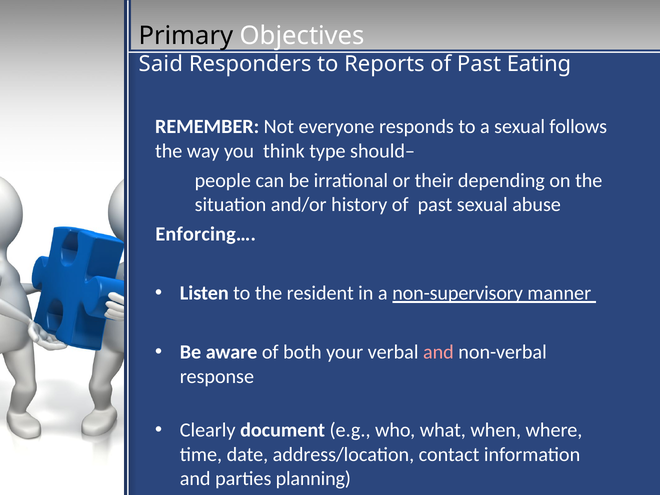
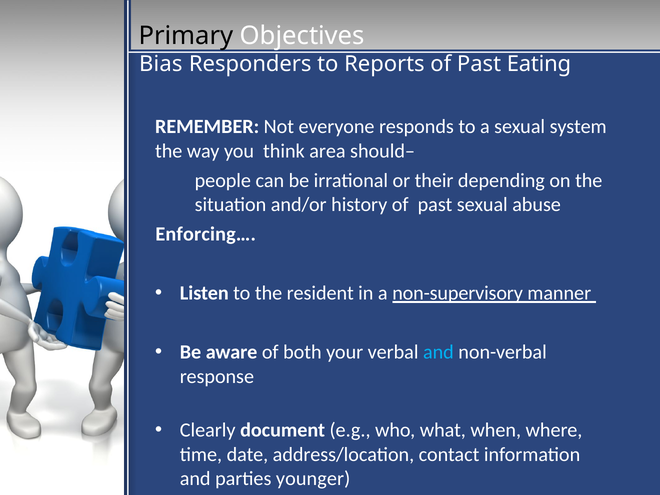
Said: Said -> Bias
follows: follows -> system
type: type -> area
and at (438, 352) colour: pink -> light blue
planning: planning -> younger
